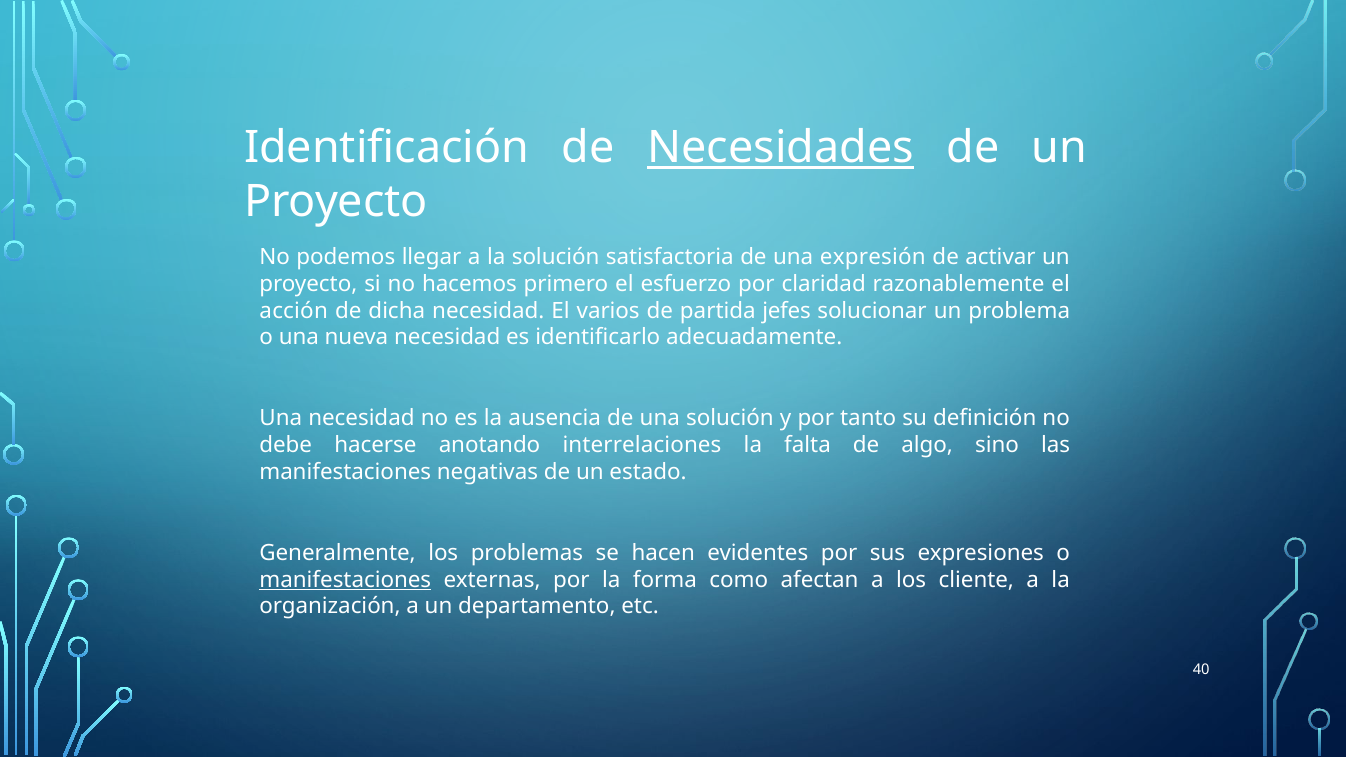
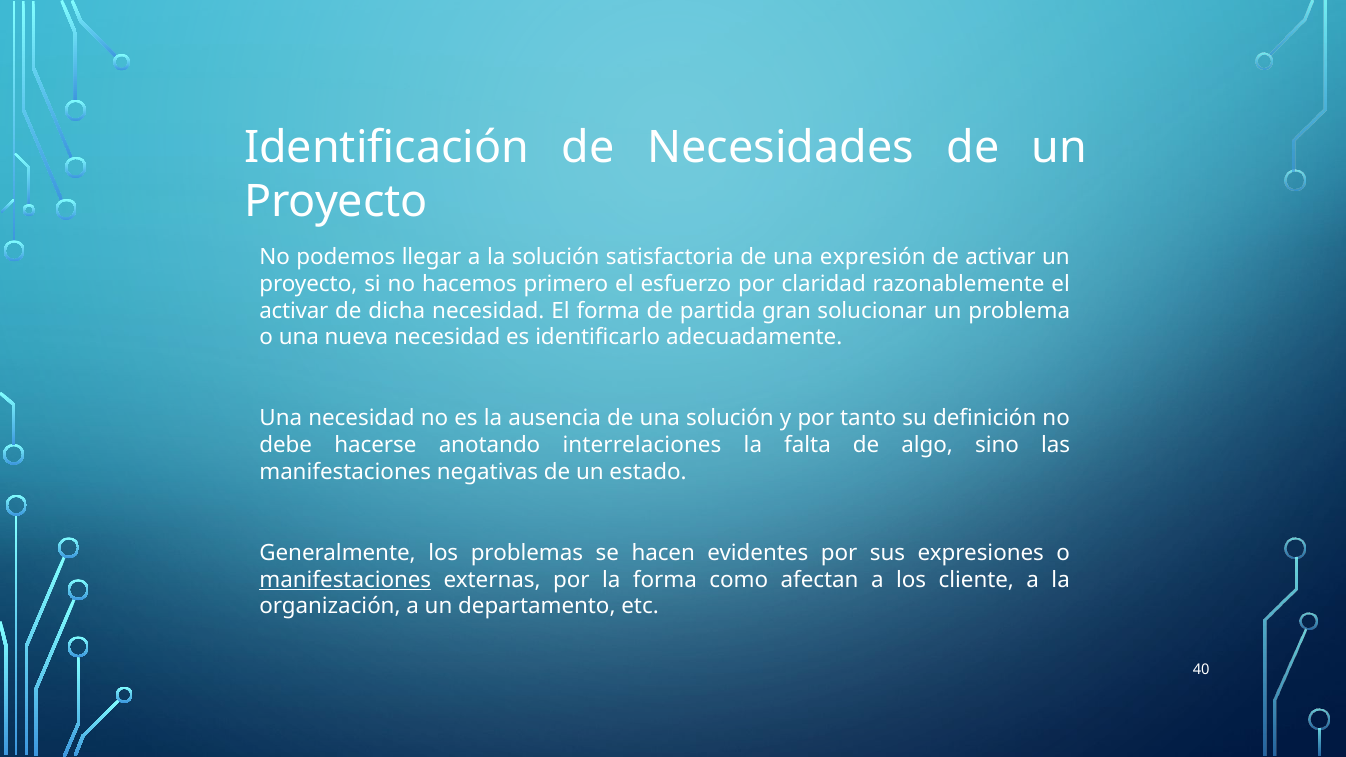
Necesidades underline: present -> none
acción at (294, 311): acción -> activar
El varios: varios -> forma
jefes: jefes -> gran
